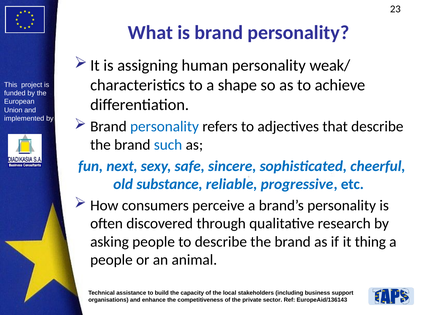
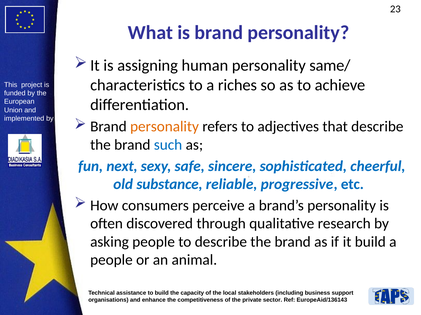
weak/: weak/ -> same/
shape: shape -> riches
personality at (164, 127) colour: blue -> orange
it thing: thing -> build
